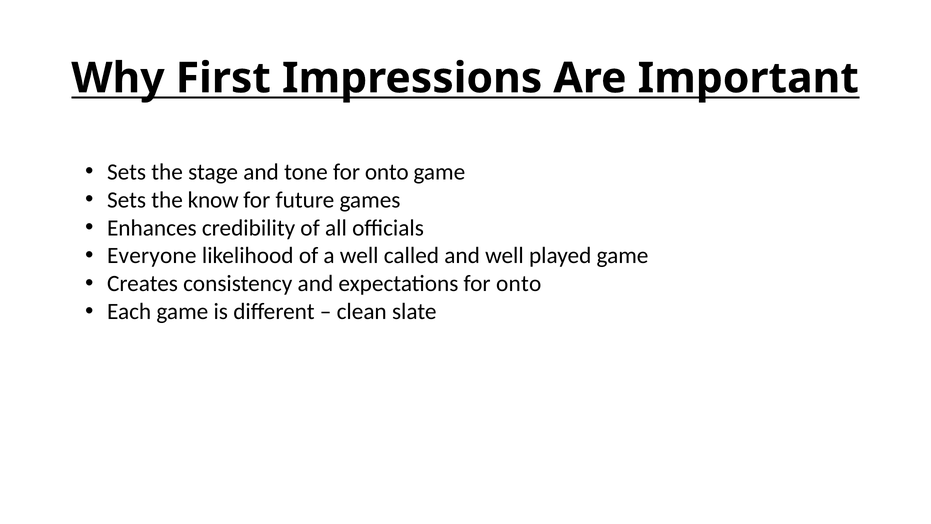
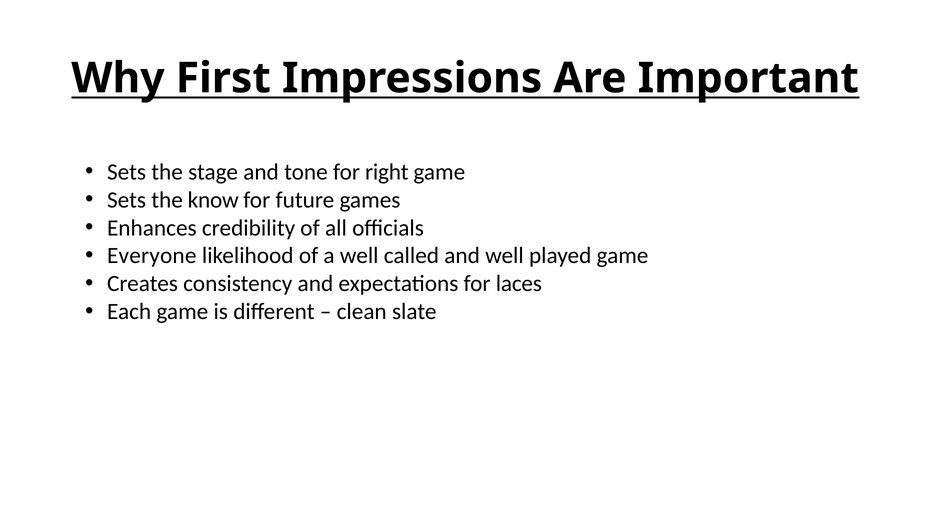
tone for onto: onto -> right
expectations for onto: onto -> laces
